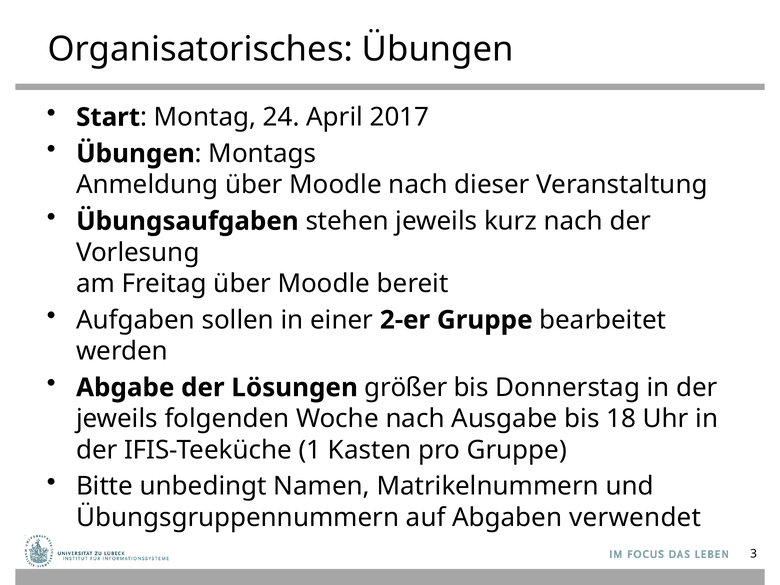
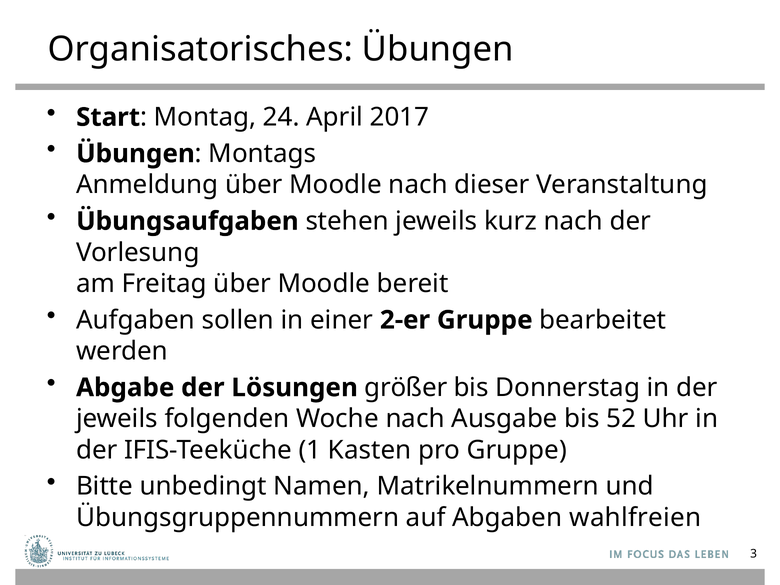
18: 18 -> 52
verwendet: verwendet -> wahlfreien
